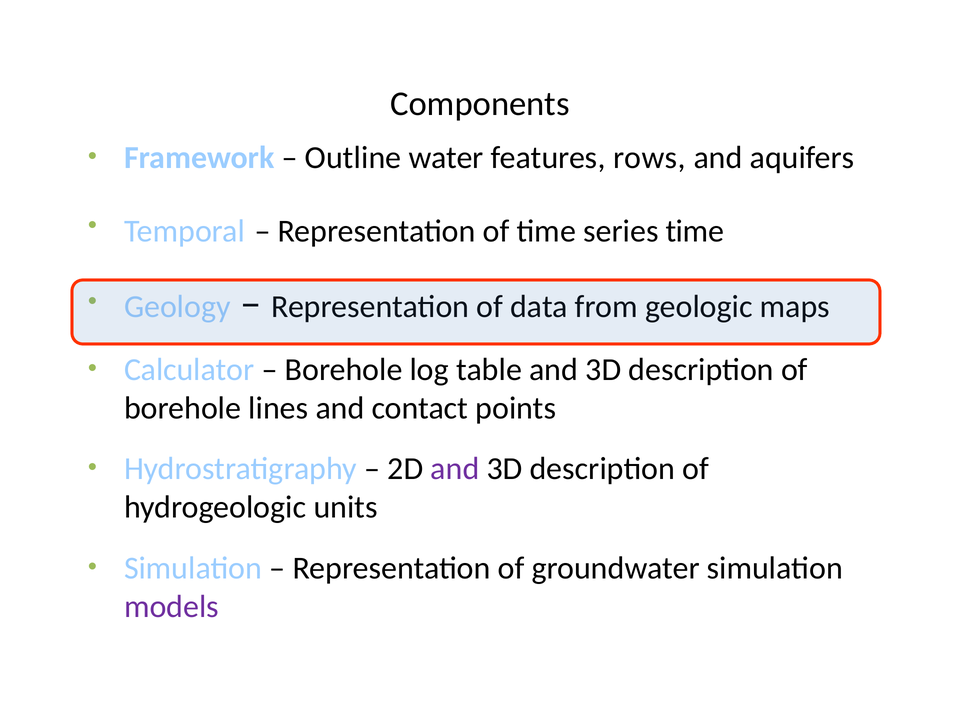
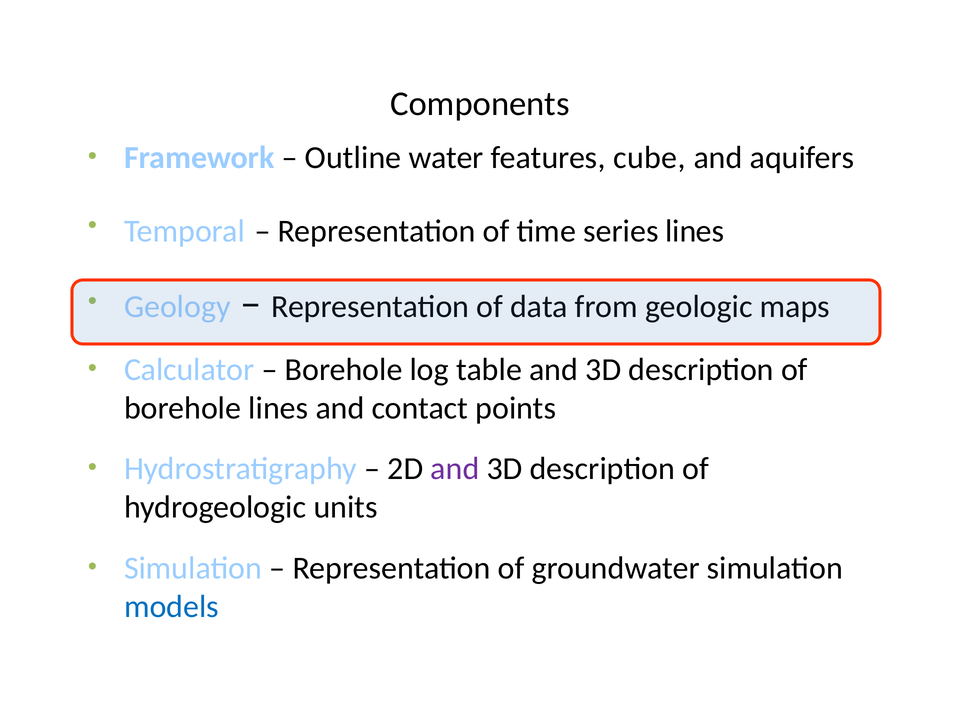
rows: rows -> cube
series time: time -> lines
models colour: purple -> blue
